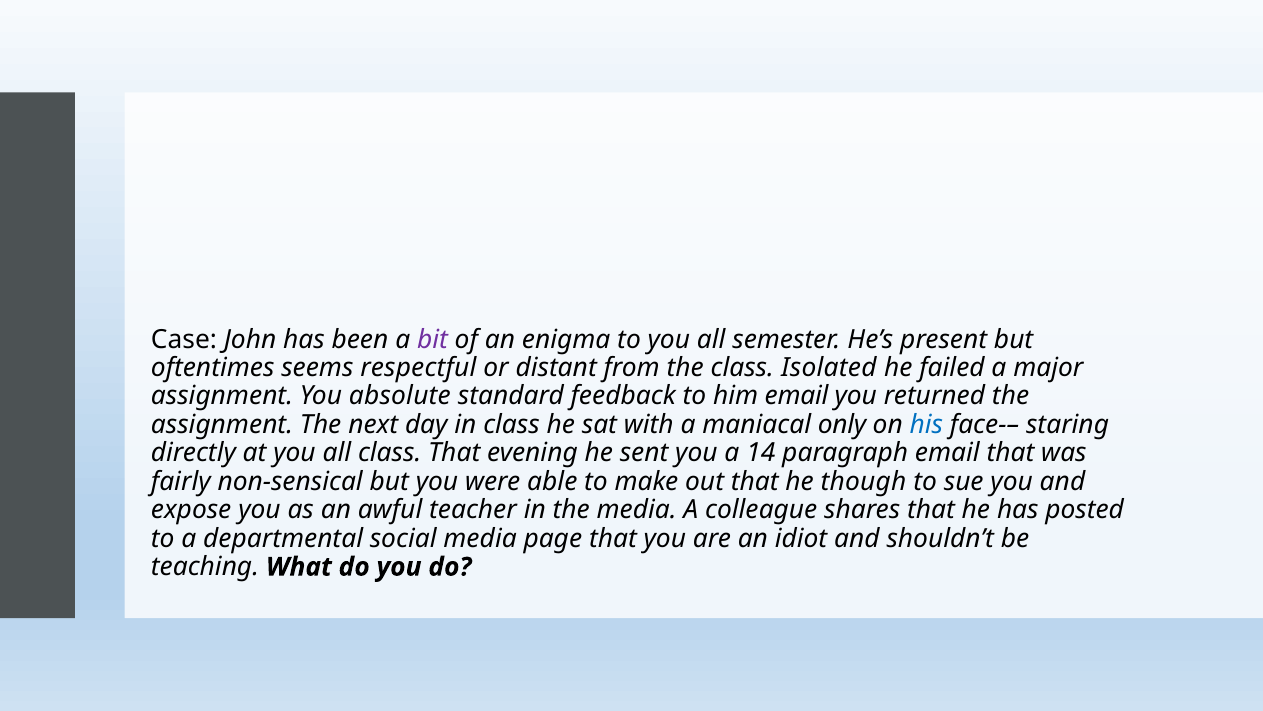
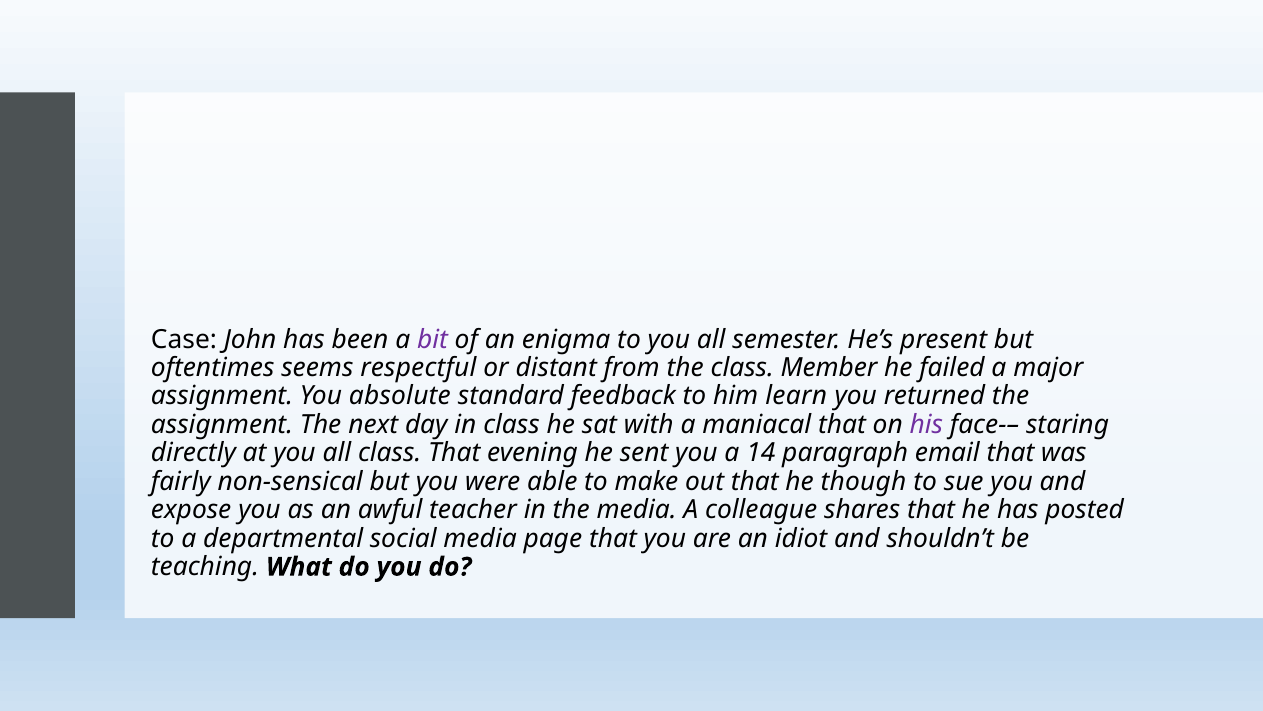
Isolated: Isolated -> Member
him email: email -> learn
maniacal only: only -> that
his colour: blue -> purple
